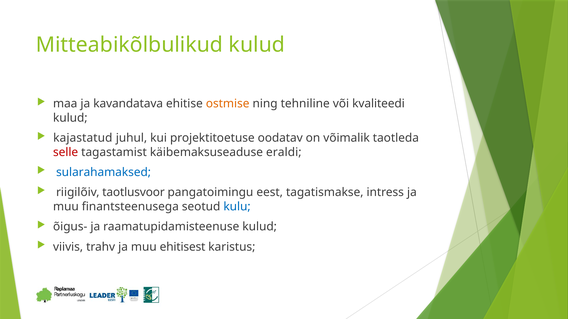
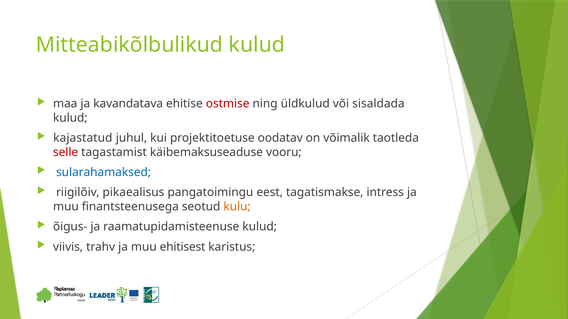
ostmise colour: orange -> red
tehniline: tehniline -> üldkulud
kvaliteedi: kvaliteedi -> sisaldada
eraldi: eraldi -> vooru
taotlusvoor: taotlusvoor -> pikaealisus
kulu colour: blue -> orange
